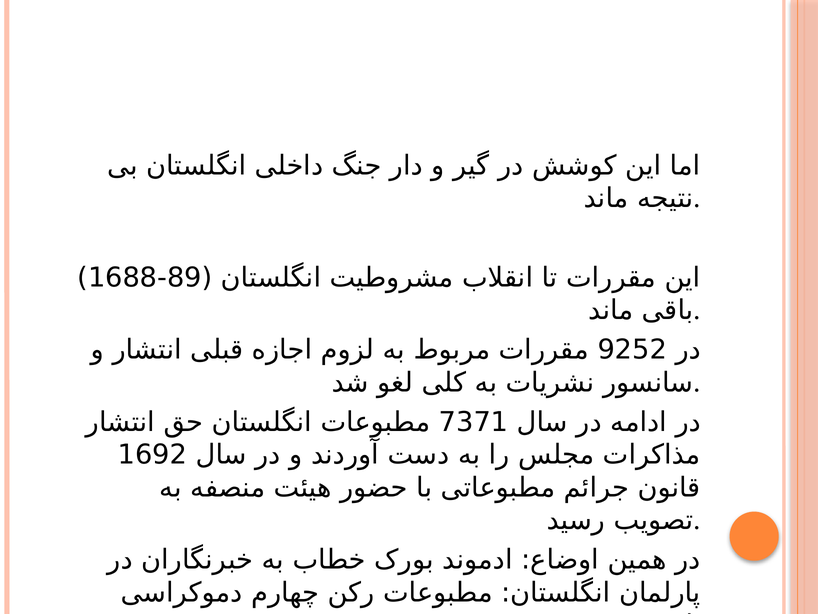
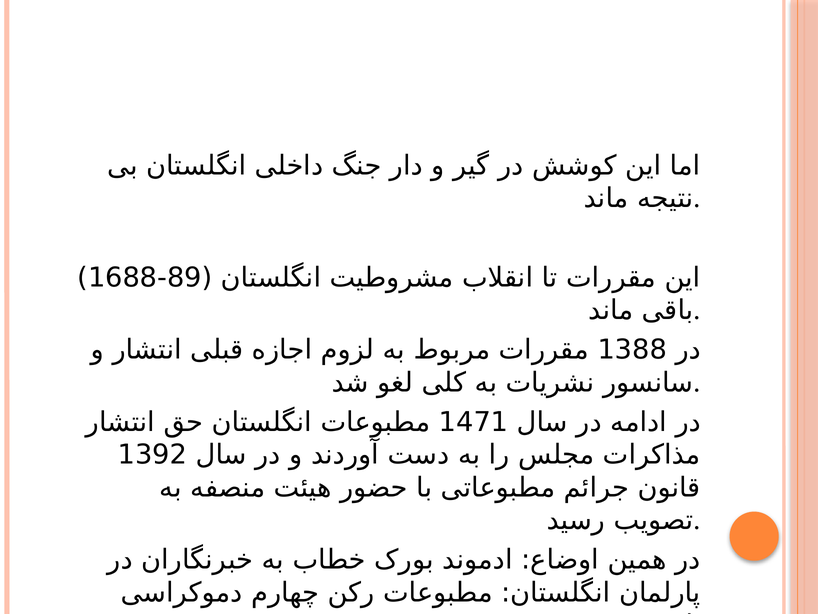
9252: 9252 -> 1388
7371: 7371 -> 1471
1692: 1692 -> 1392
